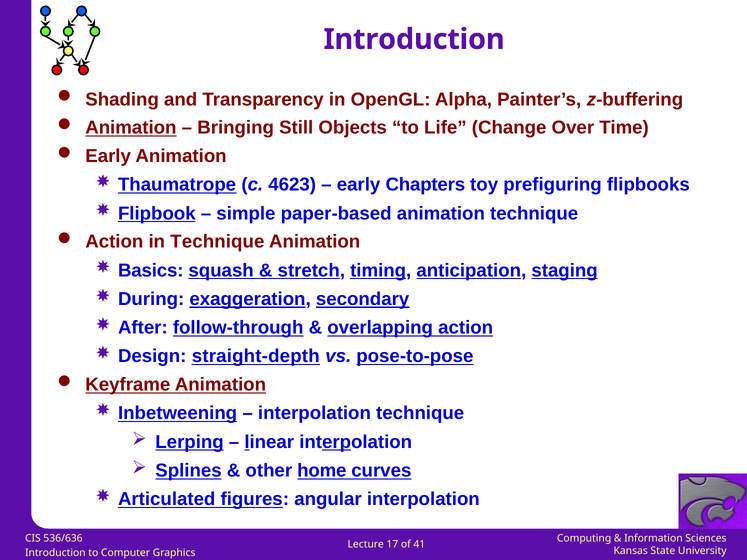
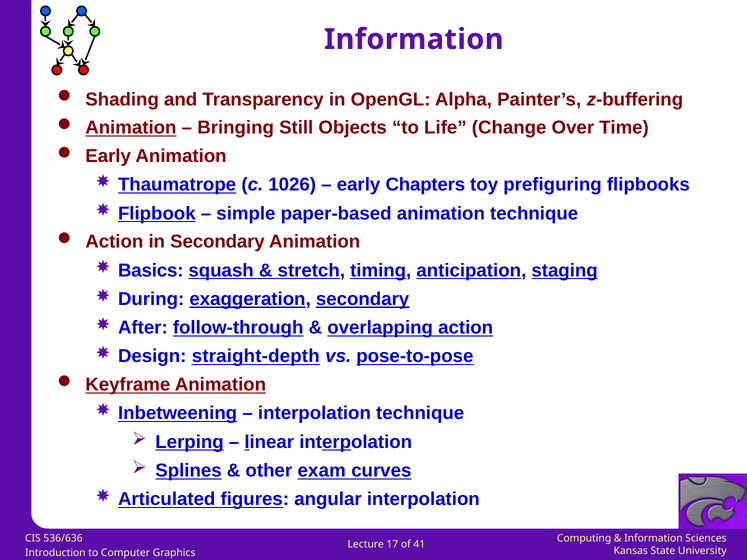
Introduction at (414, 39): Introduction -> Information
4623: 4623 -> 1026
in Technique: Technique -> Secondary
home: home -> exam
